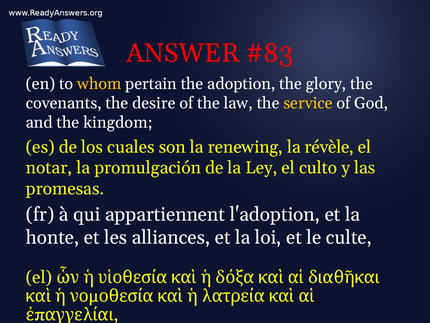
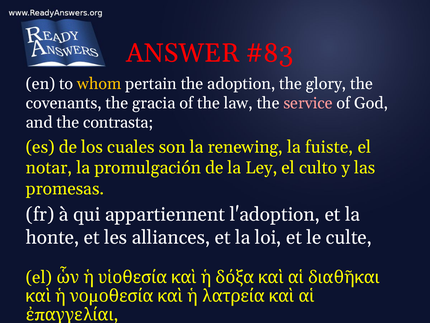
desire: desire -> gracia
service colour: yellow -> pink
kingdom: kingdom -> contrasta
révèle: révèle -> fuiste
